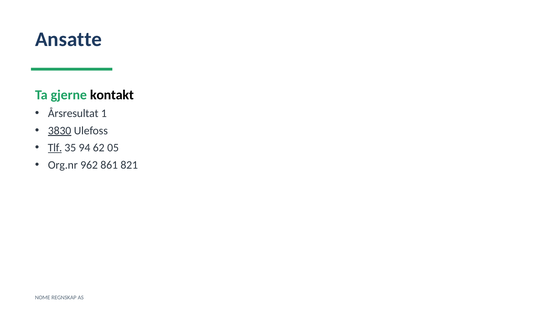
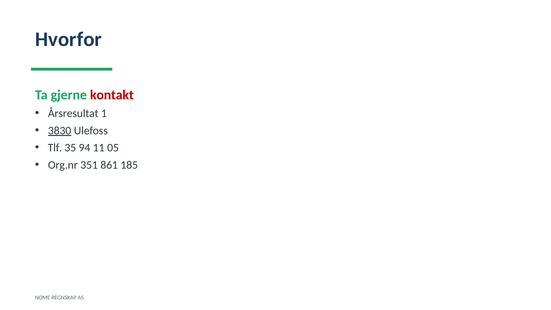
Ansatte: Ansatte -> Hvorfor
kontakt colour: black -> red
Tlf underline: present -> none
62: 62 -> 11
962: 962 -> 351
821: 821 -> 185
